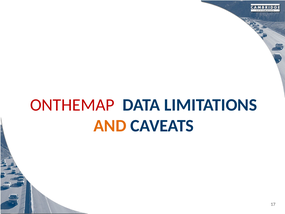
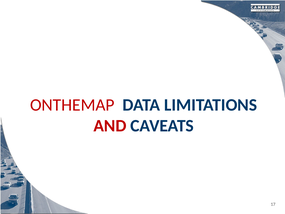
AND colour: orange -> red
